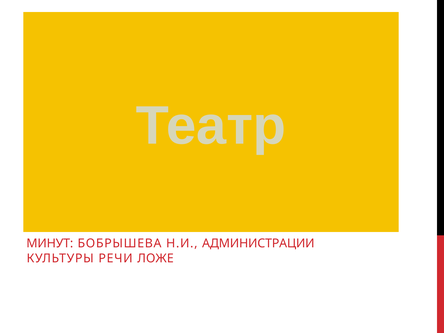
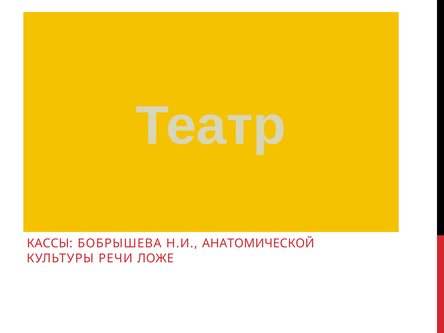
МИНУТ: МИНУТ -> КАССЫ
АДМИНИСТРАЦИИ: АДМИНИСТРАЦИИ -> АНАТОМИЧЕСКОЙ
